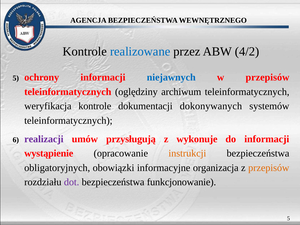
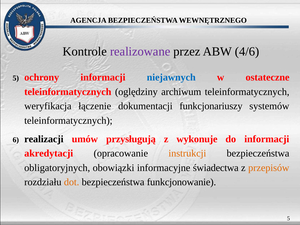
realizowane colour: blue -> purple
4/2: 4/2 -> 4/6
w przepisów: przepisów -> ostateczne
weryfikacja kontrole: kontrole -> łączenie
dokonywanych: dokonywanych -> funkcjonariuszy
realizacji colour: purple -> black
wystąpienie: wystąpienie -> akredytacji
organizacja: organizacja -> świadectwa
dot colour: purple -> orange
